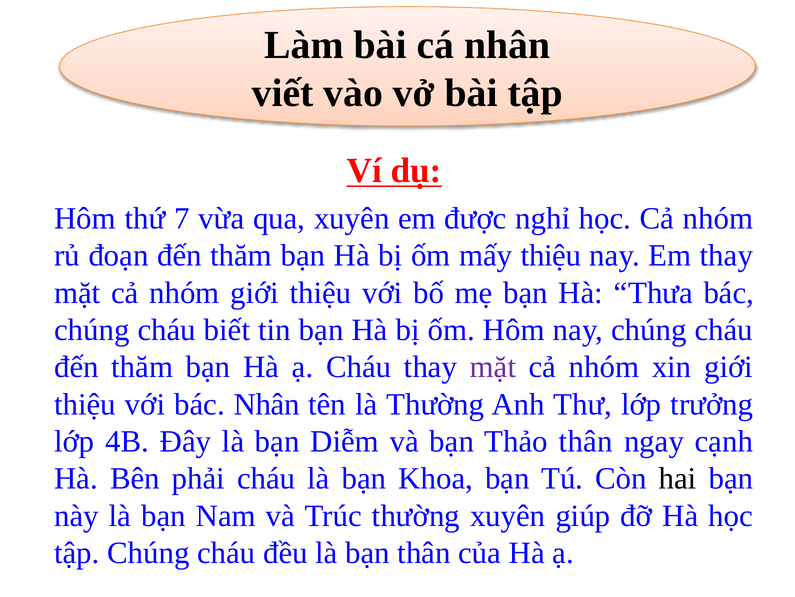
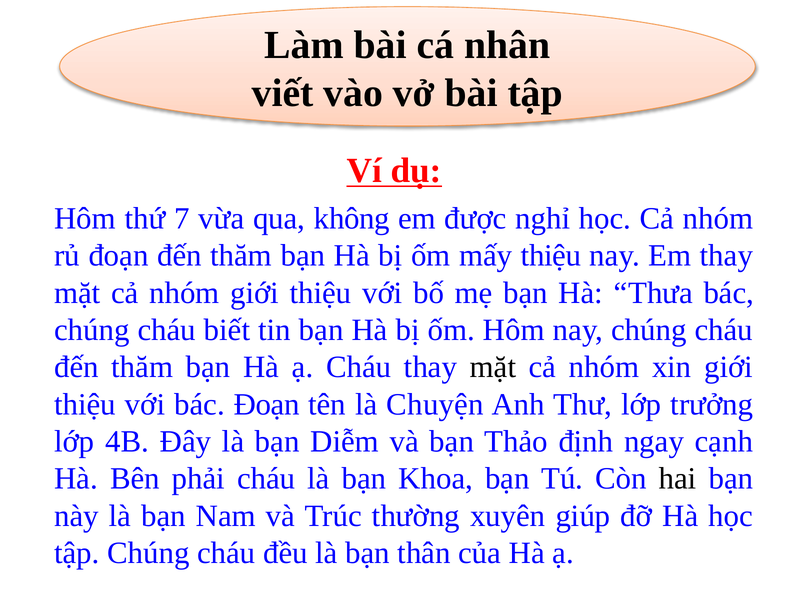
qua xuyên: xuyên -> không
mặt at (493, 367) colour: purple -> black
bác Nhân: Nhân -> Đoạn
là Thường: Thường -> Chuyện
Thảo thân: thân -> định
